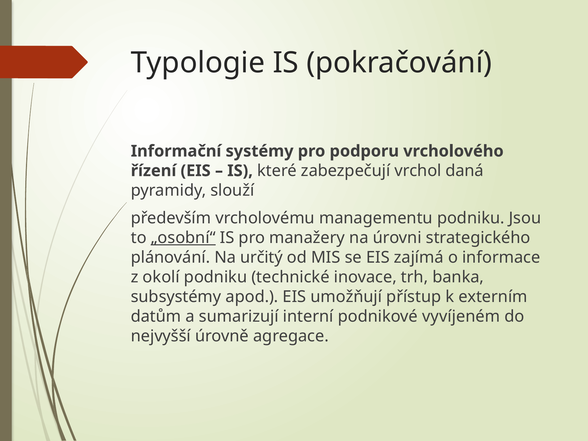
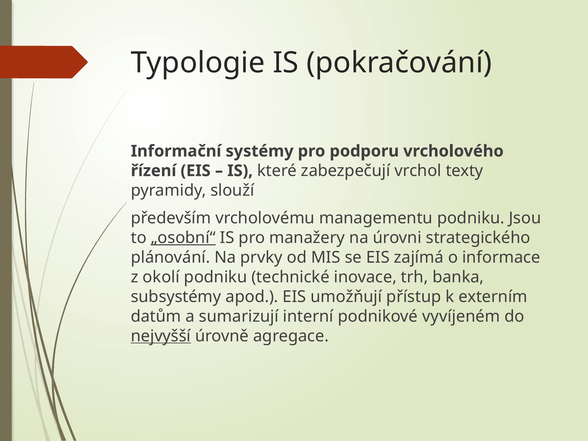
daná: daná -> texty
určitý: určitý -> prvky
nejvyšší underline: none -> present
